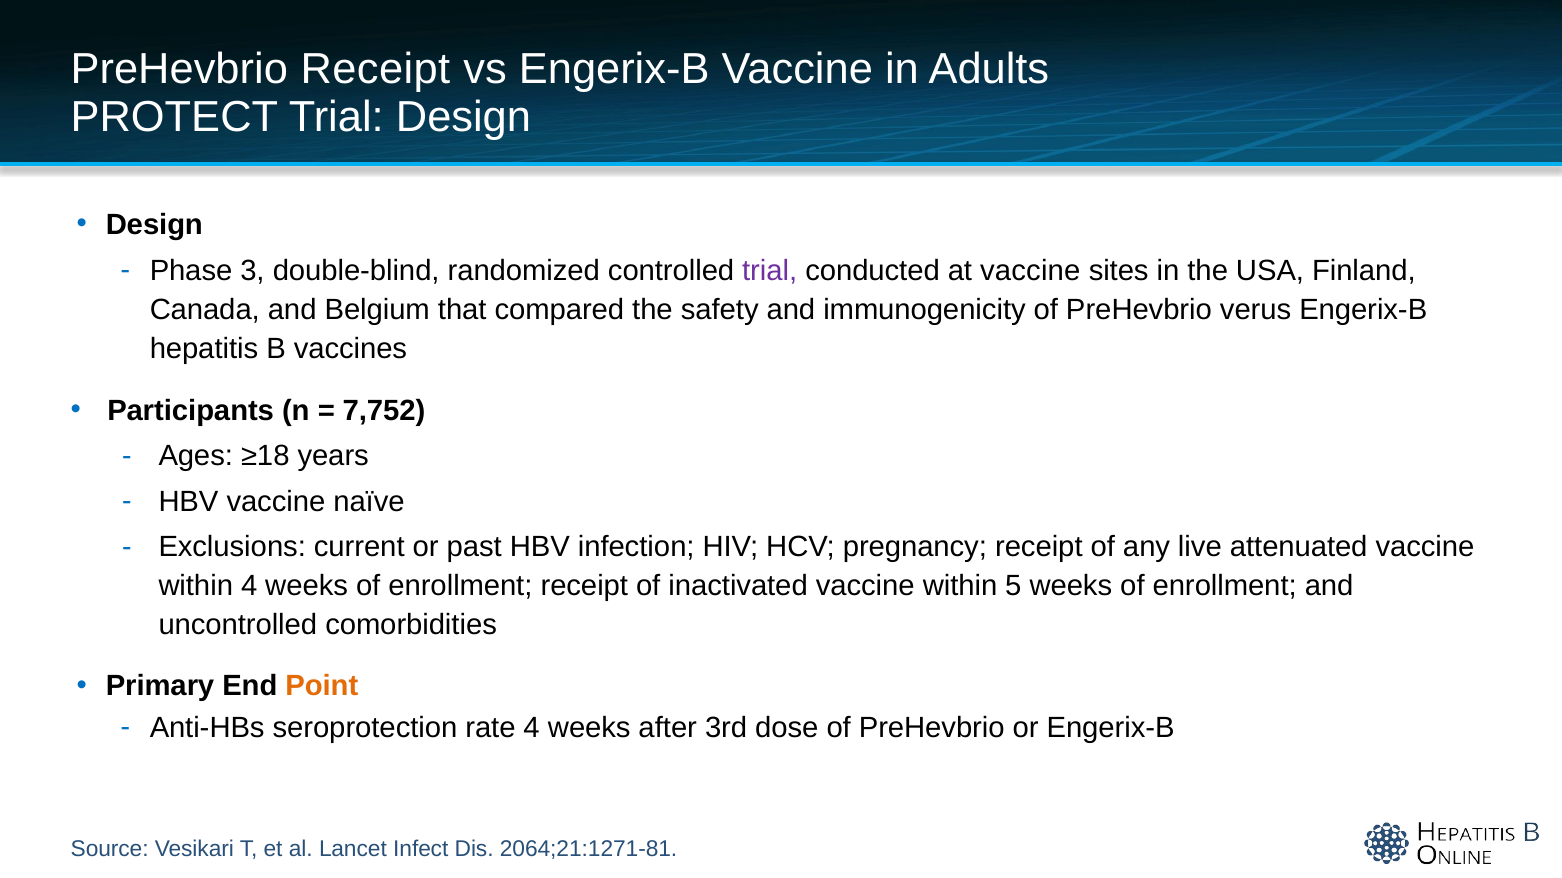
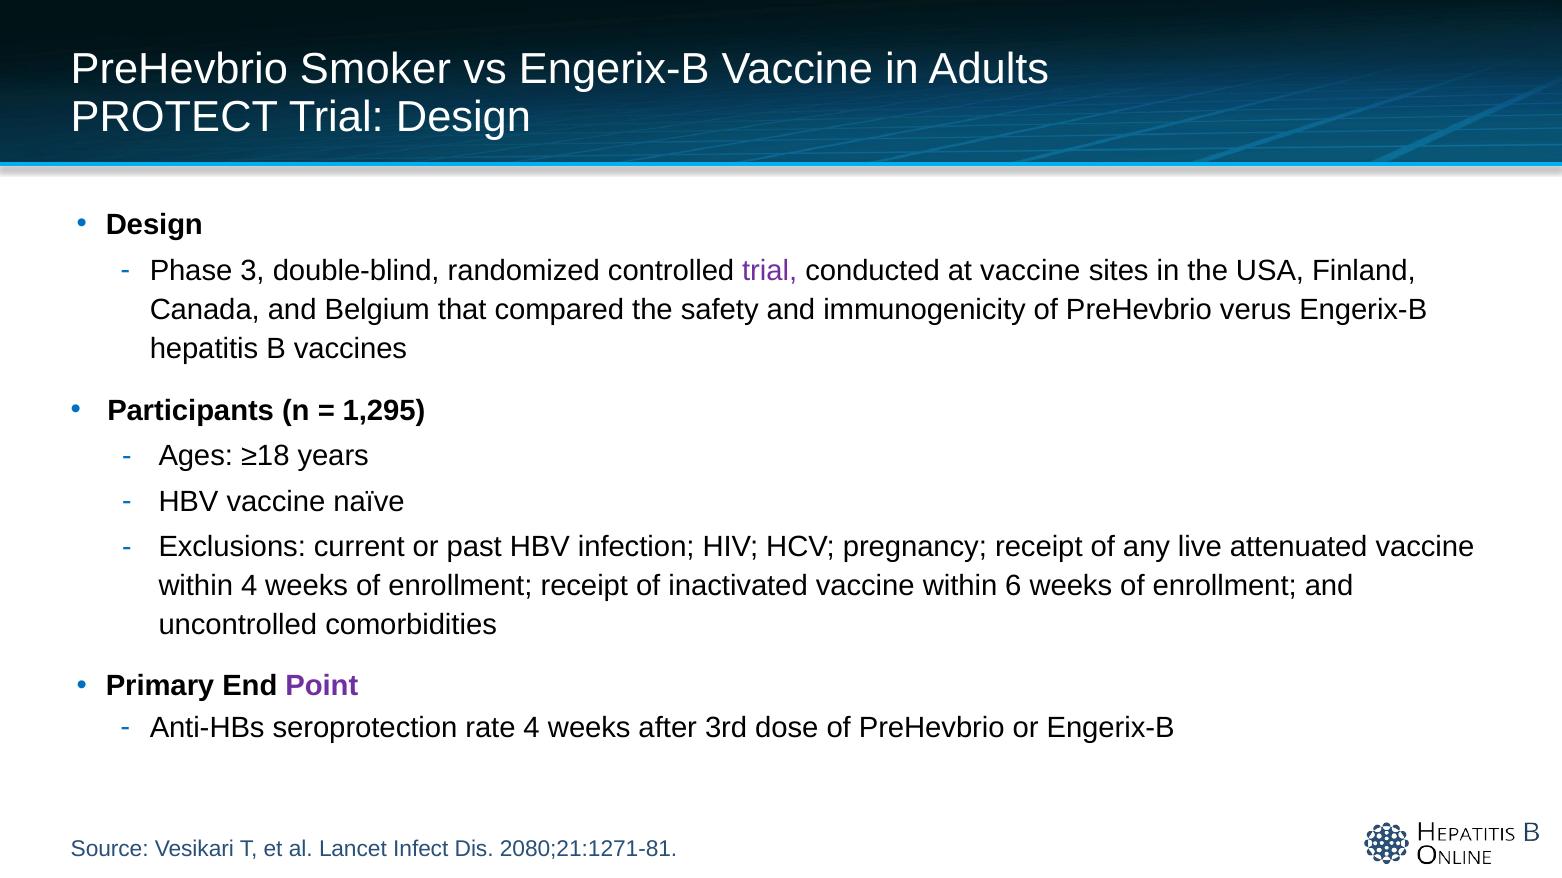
PreHevbrio Receipt: Receipt -> Smoker
7,752: 7,752 -> 1,295
5: 5 -> 6
Point colour: orange -> purple
2064;21:1271-81: 2064;21:1271-81 -> 2080;21:1271-81
